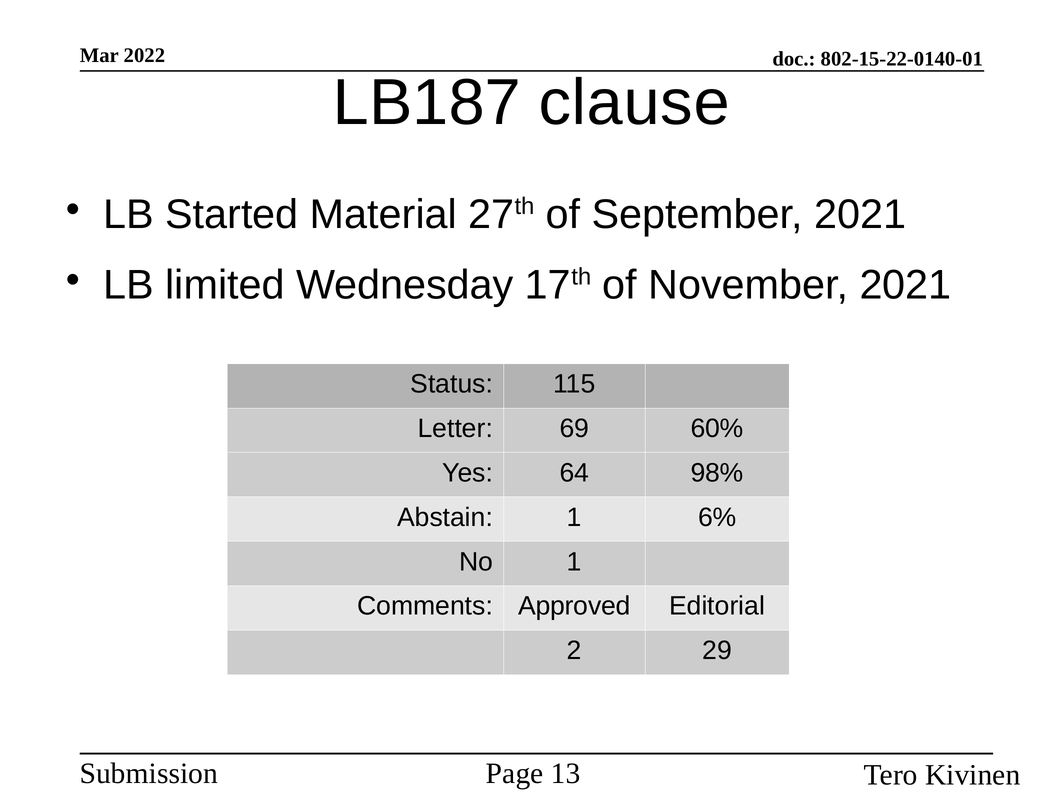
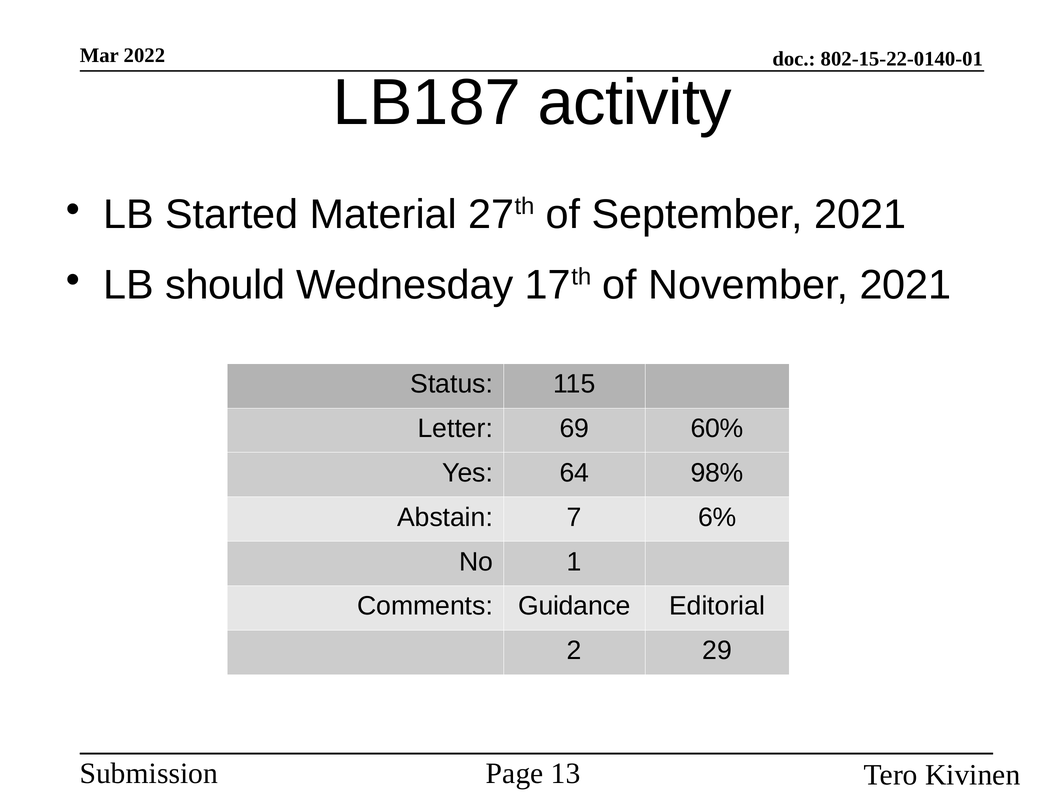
clause: clause -> activity
limited: limited -> should
Abstain 1: 1 -> 7
Approved: Approved -> Guidance
